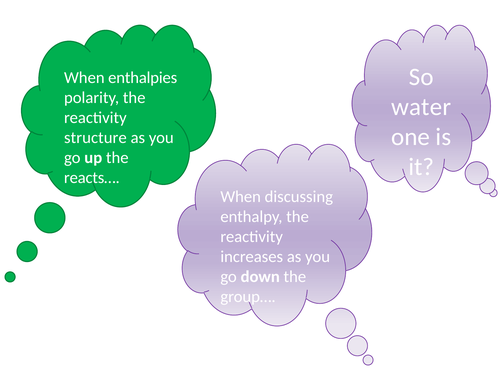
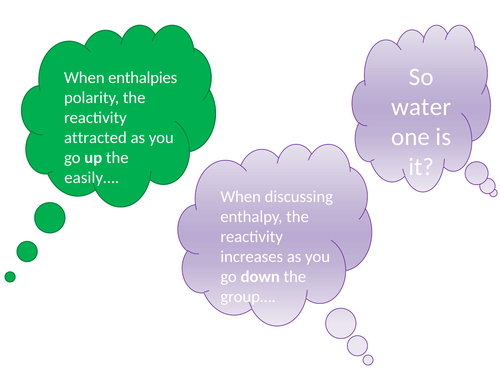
structure: structure -> attracted
reacts…: reacts… -> easily…
